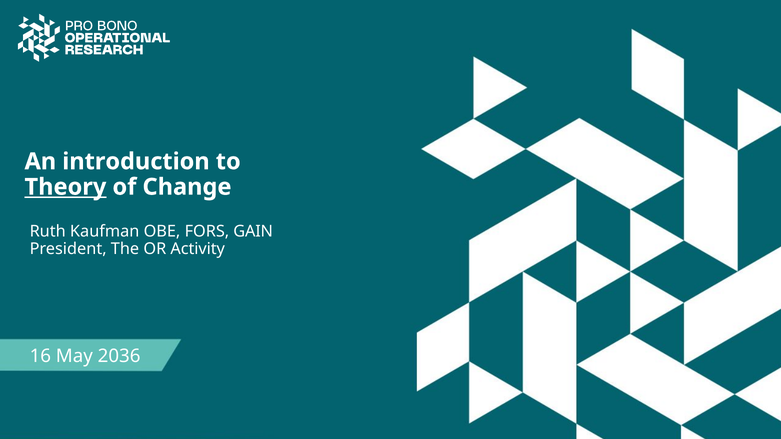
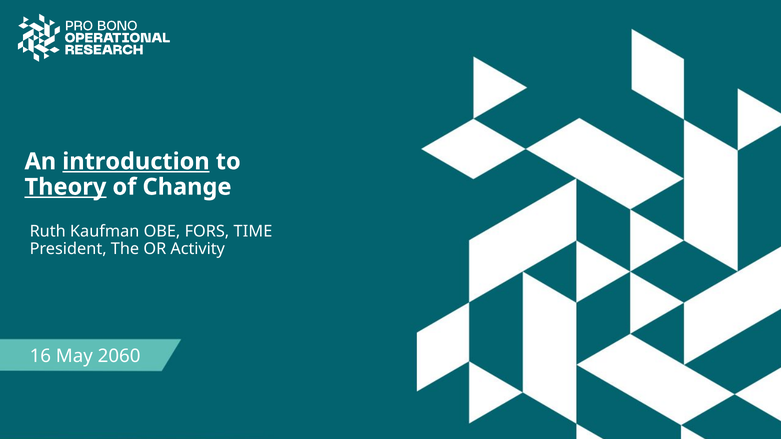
introduction underline: none -> present
GAIN: GAIN -> TIME
2036: 2036 -> 2060
